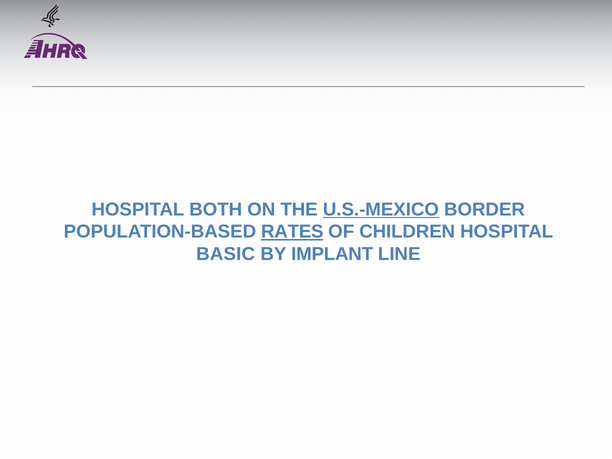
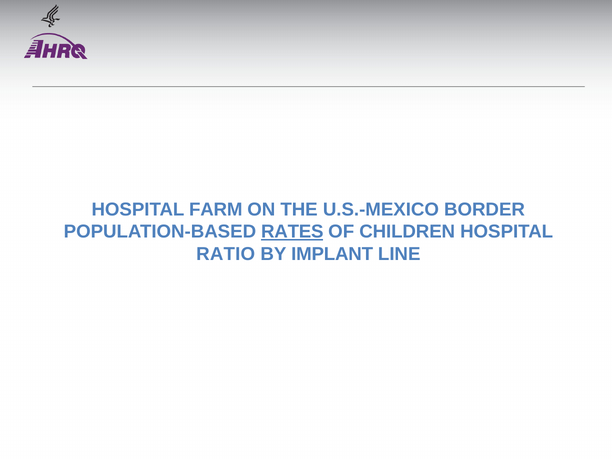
BOTH: BOTH -> FARM
U.S.-MEXICO underline: present -> none
BASIC: BASIC -> RATIO
